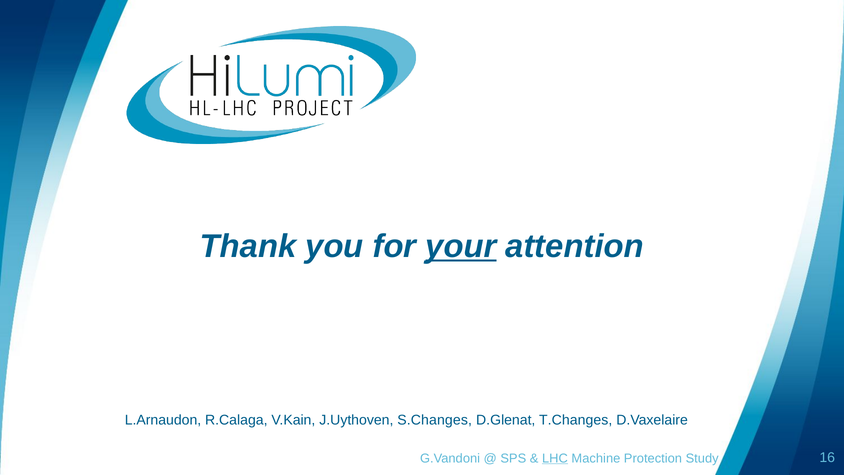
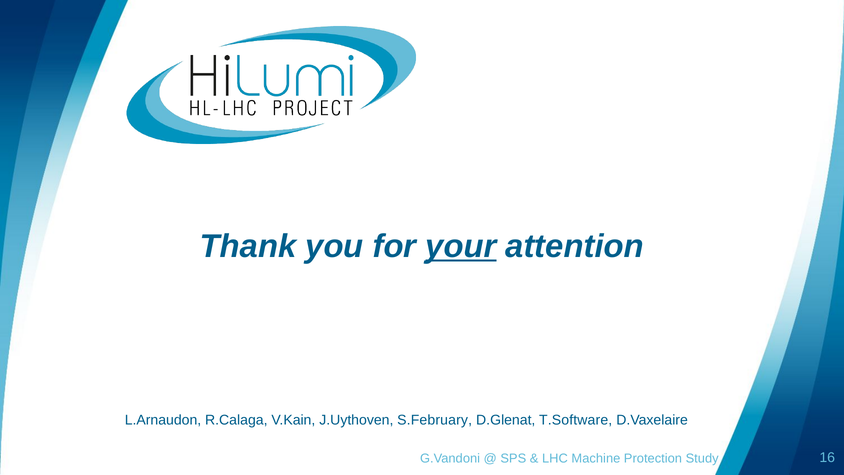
S.Changes: S.Changes -> S.February
T.Changes: T.Changes -> T.Software
LHC underline: present -> none
